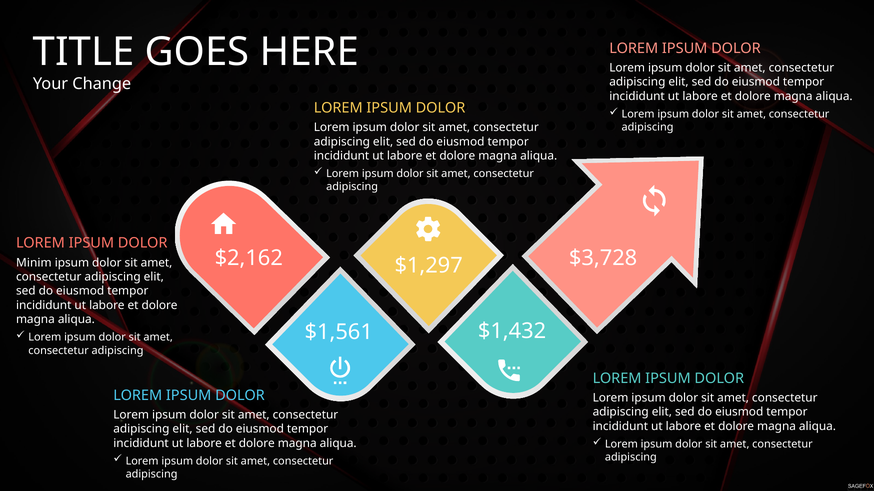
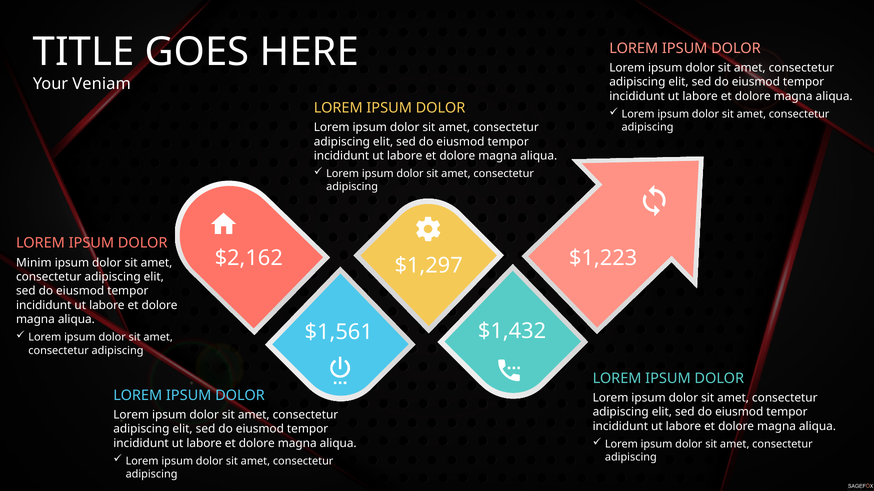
Change: Change -> Veniam
$3,728: $3,728 -> $1,223
